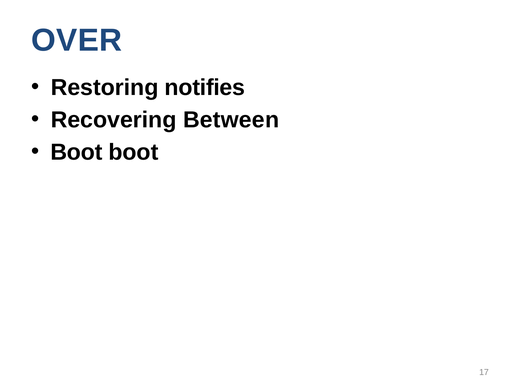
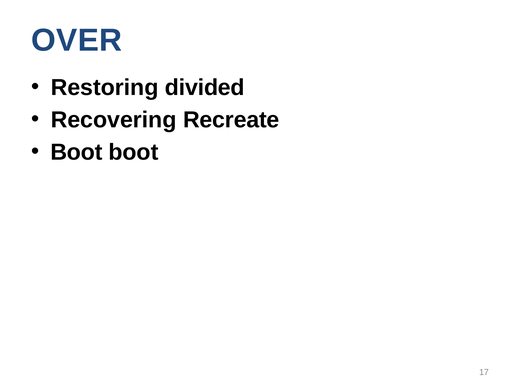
notifies: notifies -> divided
Between: Between -> Recreate
